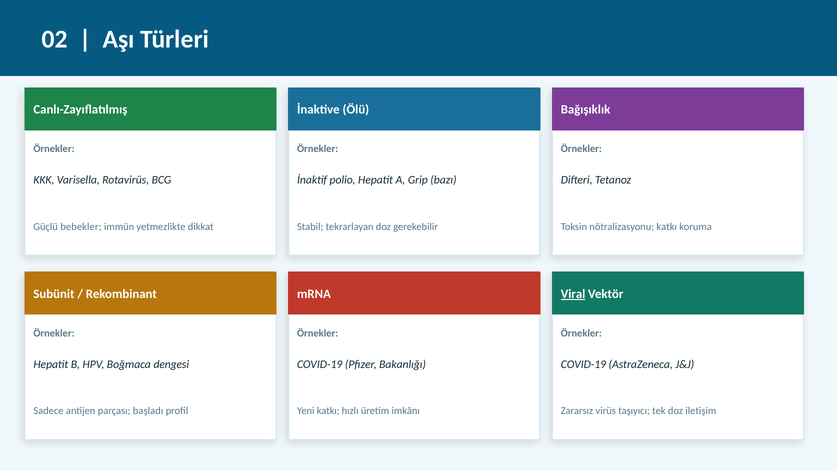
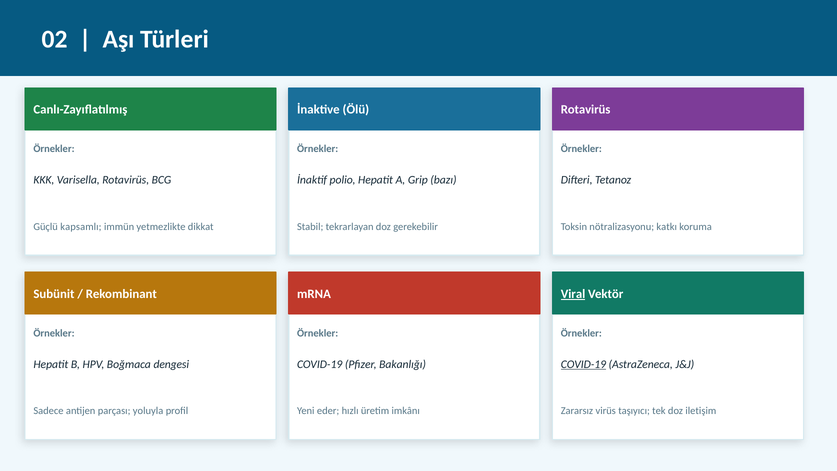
Bağışıklık at (586, 110): Bağışıklık -> Rotavirüs
bebekler: bebekler -> kapsamlı
COVID-19 at (583, 364) underline: none -> present
başladı: başladı -> yoluyla
Yeni katkı: katkı -> eder
